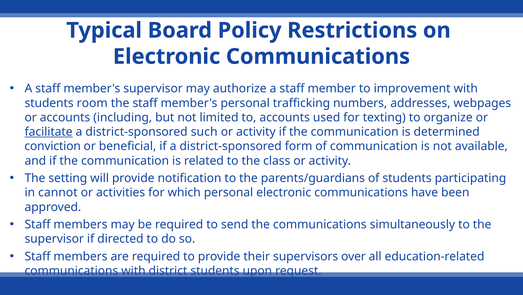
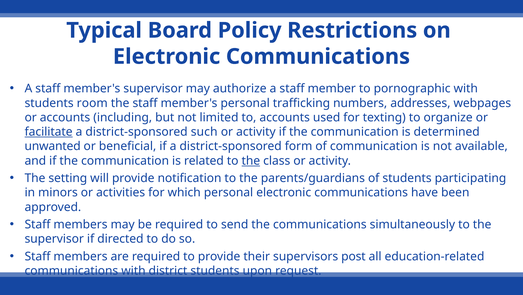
improvement: improvement -> pornographic
conviction: conviction -> unwanted
the at (251, 161) underline: none -> present
cannot: cannot -> minors
over: over -> post
